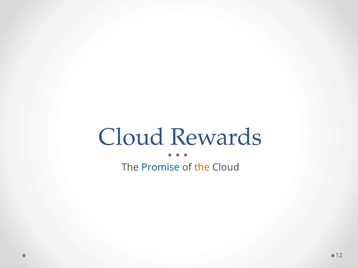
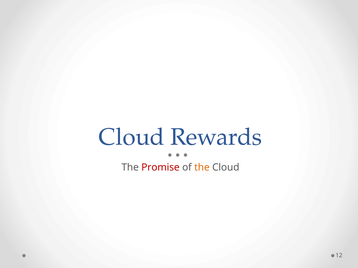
Promise colour: blue -> red
